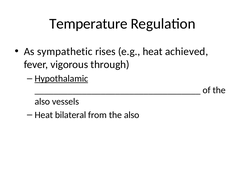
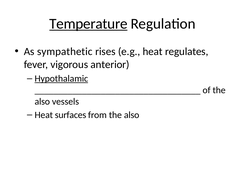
Temperature underline: none -> present
achieved: achieved -> regulates
through: through -> anterior
bilateral: bilateral -> surfaces
